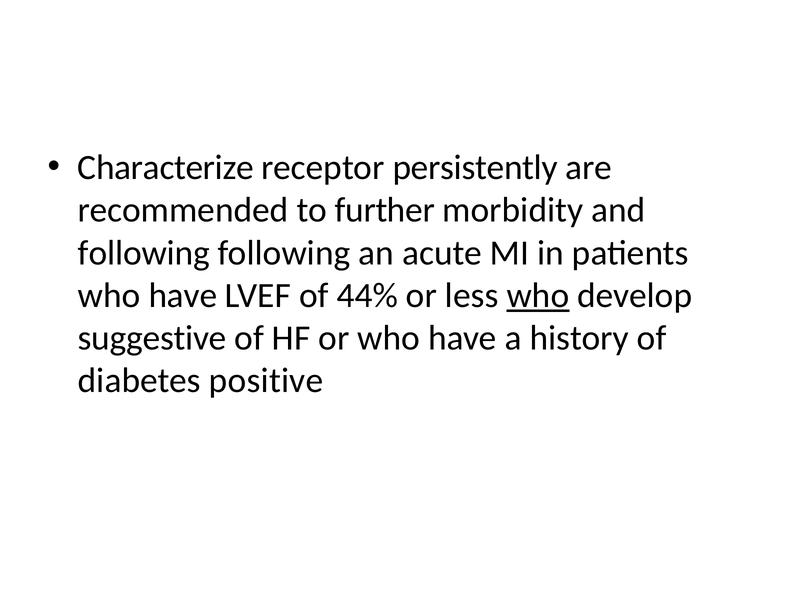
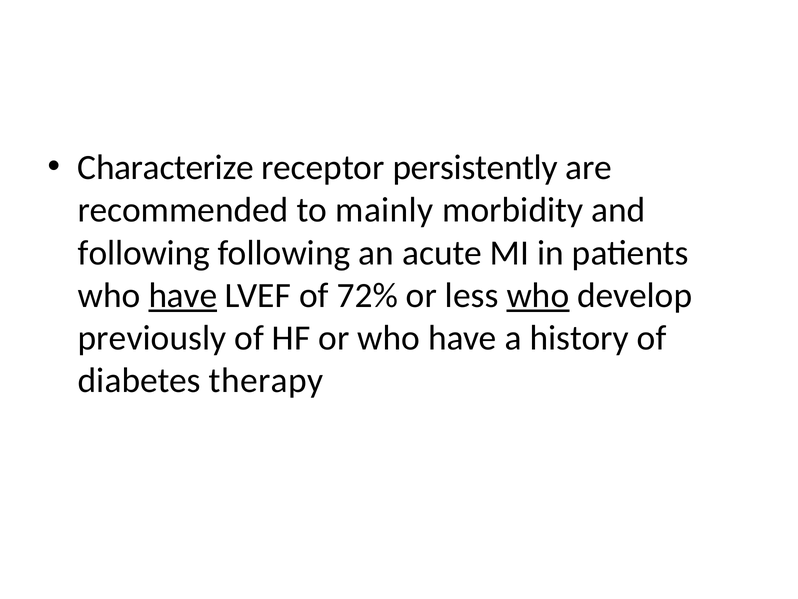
further: further -> mainly
have at (183, 295) underline: none -> present
44%: 44% -> 72%
suggestive: suggestive -> previously
positive: positive -> therapy
